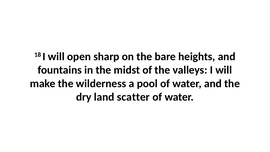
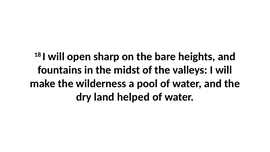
scatter: scatter -> helped
